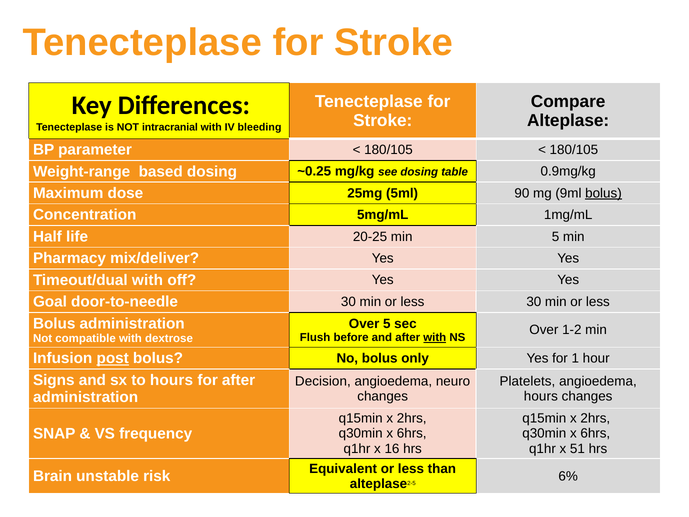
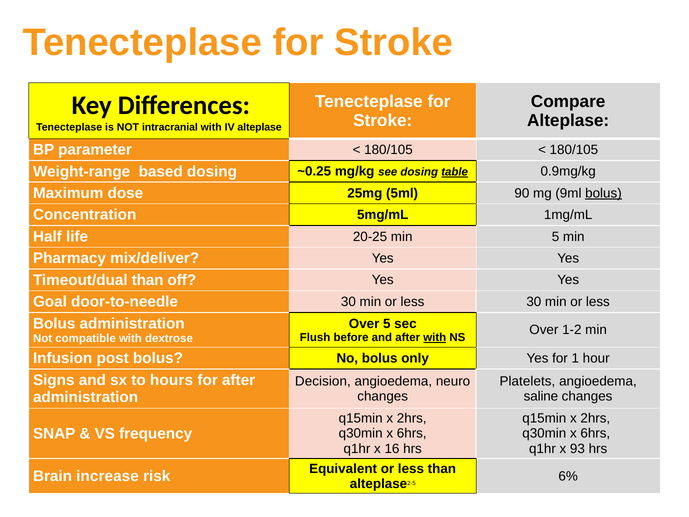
IV bleeding: bleeding -> alteplase
table underline: none -> present
Timeout/dual with: with -> than
post underline: present -> none
hours at (541, 396): hours -> saline
51: 51 -> 93
unstable: unstable -> increase
